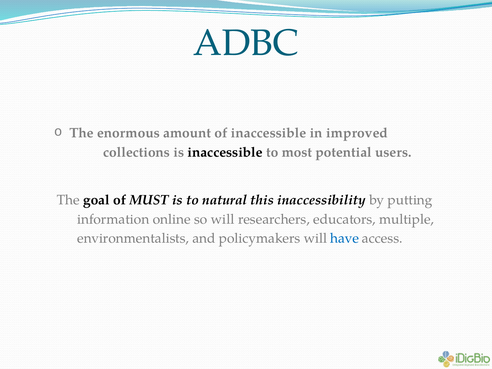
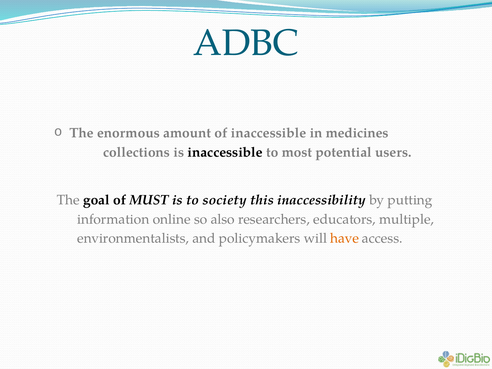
improved: improved -> medicines
natural: natural -> society
so will: will -> also
have colour: blue -> orange
